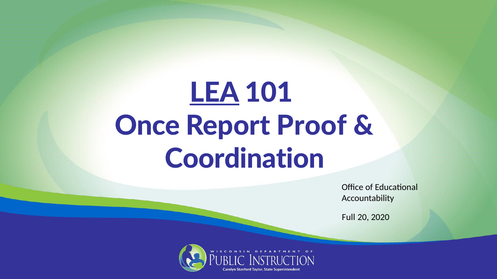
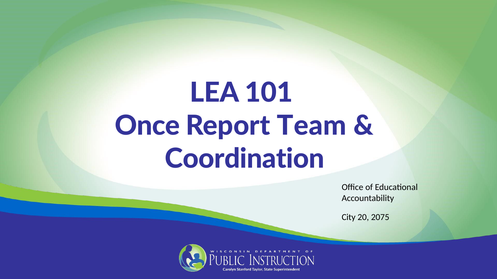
LEA underline: present -> none
Proof: Proof -> Team
Full: Full -> City
2020: 2020 -> 2075
